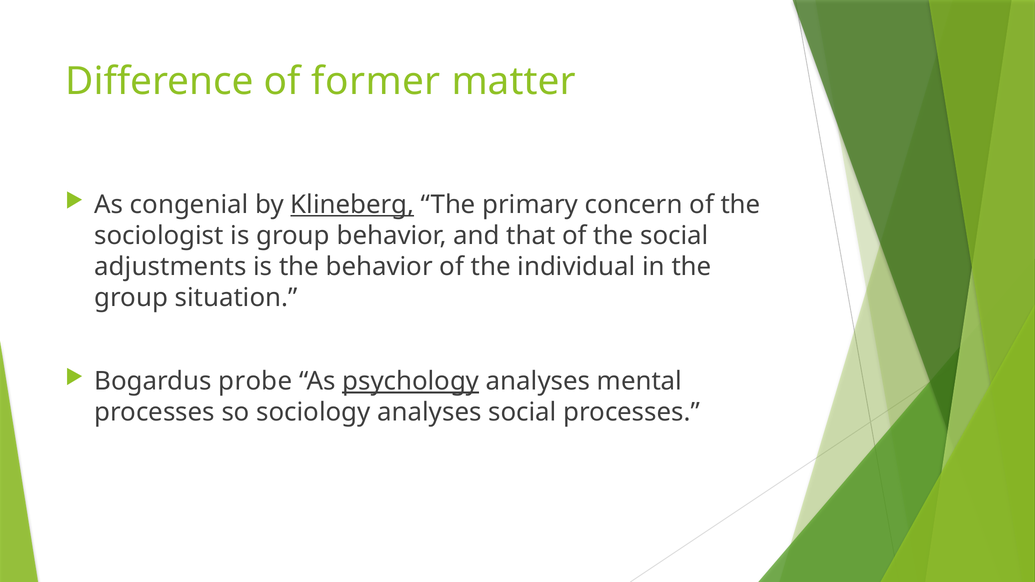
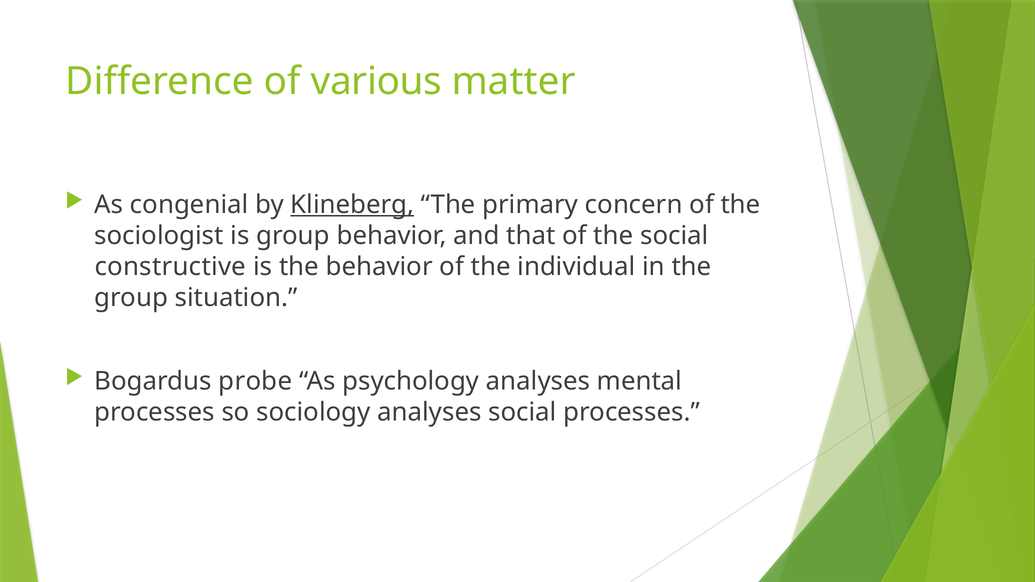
former: former -> various
adjustments: adjustments -> constructive
psychology underline: present -> none
